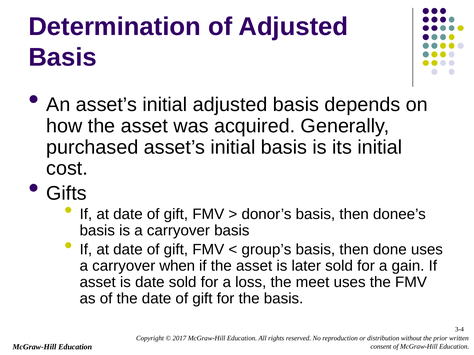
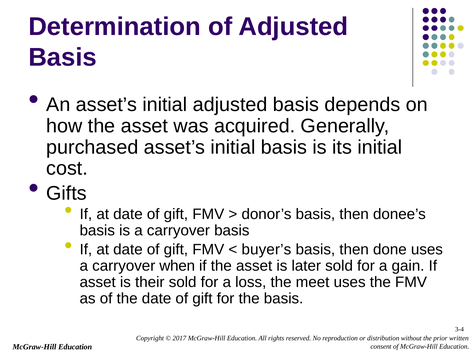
group’s: group’s -> buyer’s
is date: date -> their
